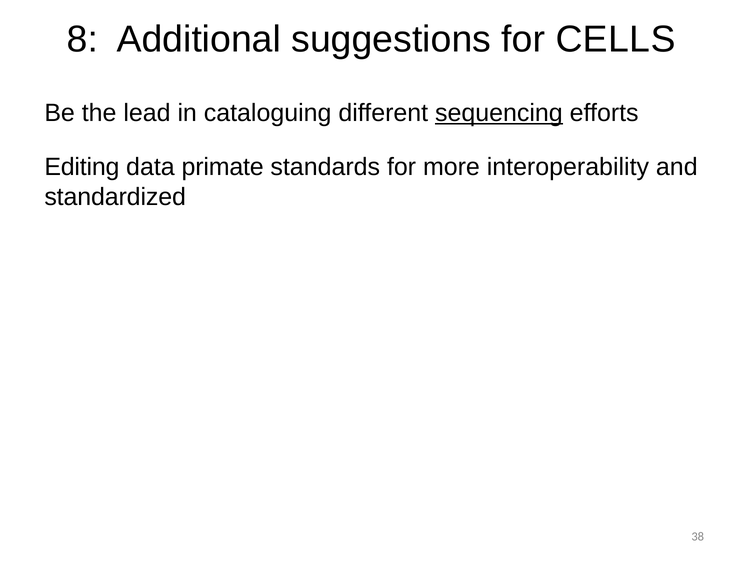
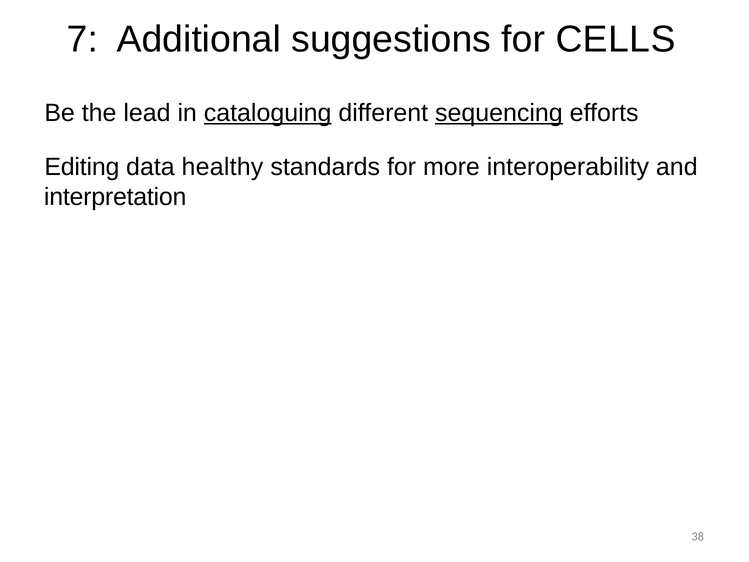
8: 8 -> 7
cataloguing underline: none -> present
primate: primate -> healthy
standardized: standardized -> interpretation
